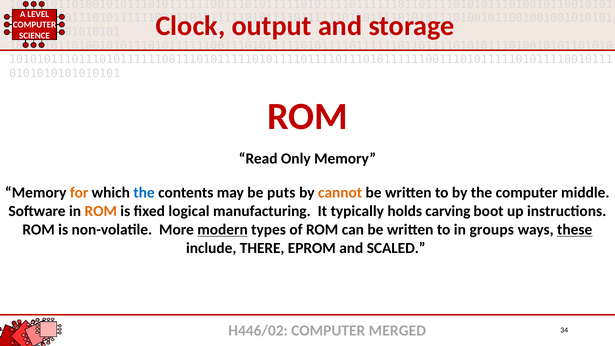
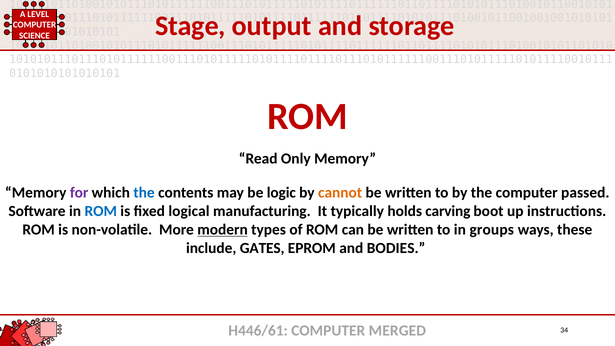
Clock: Clock -> Stage
for colour: orange -> purple
puts: puts -> logic
middle: middle -> passed
ROM at (101, 211) colour: orange -> blue
these underline: present -> none
THERE: THERE -> GATES
SCALED: SCALED -> BODIES
H446/02: H446/02 -> H446/61
